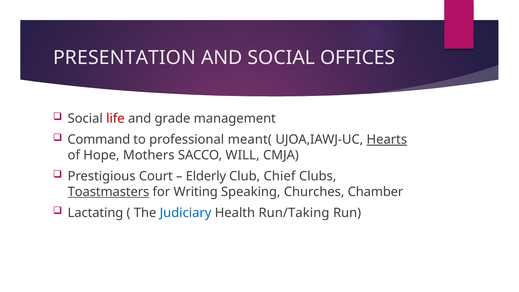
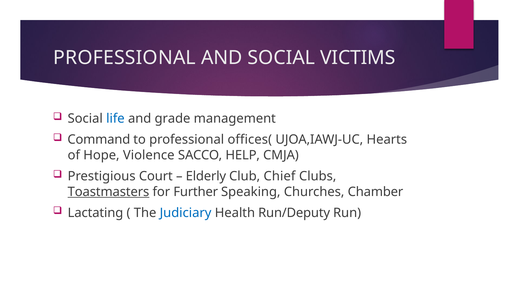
PRESENTATION at (125, 58): PRESENTATION -> PROFESSIONAL
OFFICES: OFFICES -> VICTIMS
life colour: red -> blue
meant(: meant( -> offices(
Hearts underline: present -> none
Mothers: Mothers -> Violence
WILL: WILL -> HELP
Writing: Writing -> Further
Run/Taking: Run/Taking -> Run/Deputy
